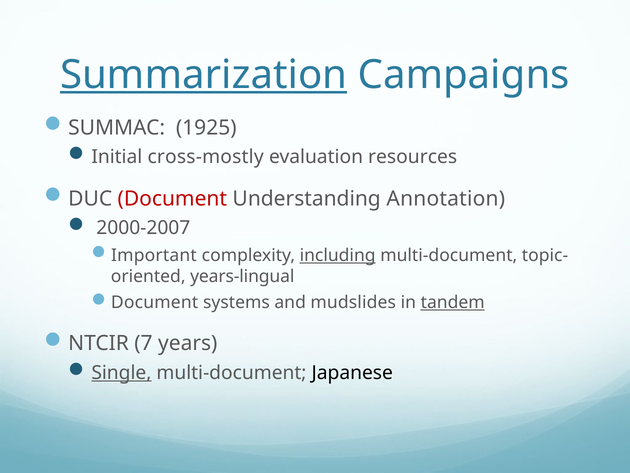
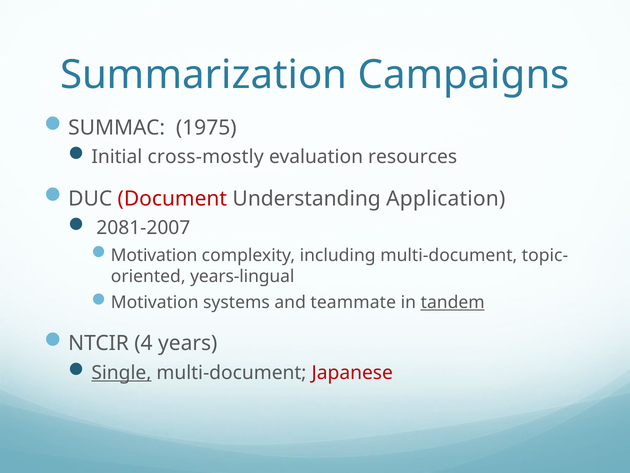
Summarization underline: present -> none
1925: 1925 -> 1975
Annotation: Annotation -> Application
2000-2007: 2000-2007 -> 2081-2007
Important at (154, 255): Important -> Motivation
including underline: present -> none
Document at (155, 302): Document -> Motivation
mudslides: mudslides -> teammate
7: 7 -> 4
Japanese colour: black -> red
